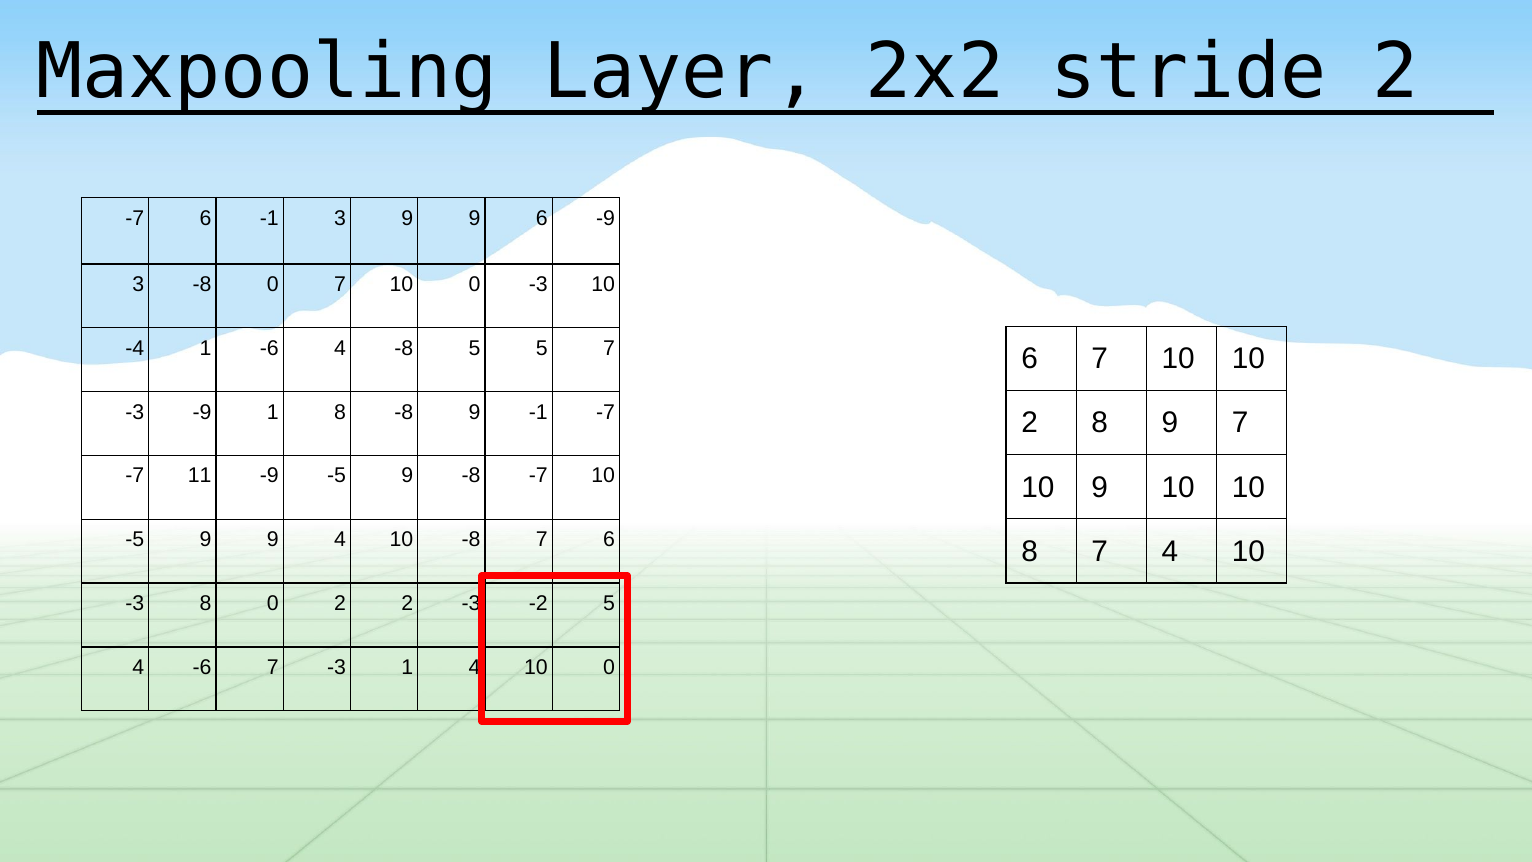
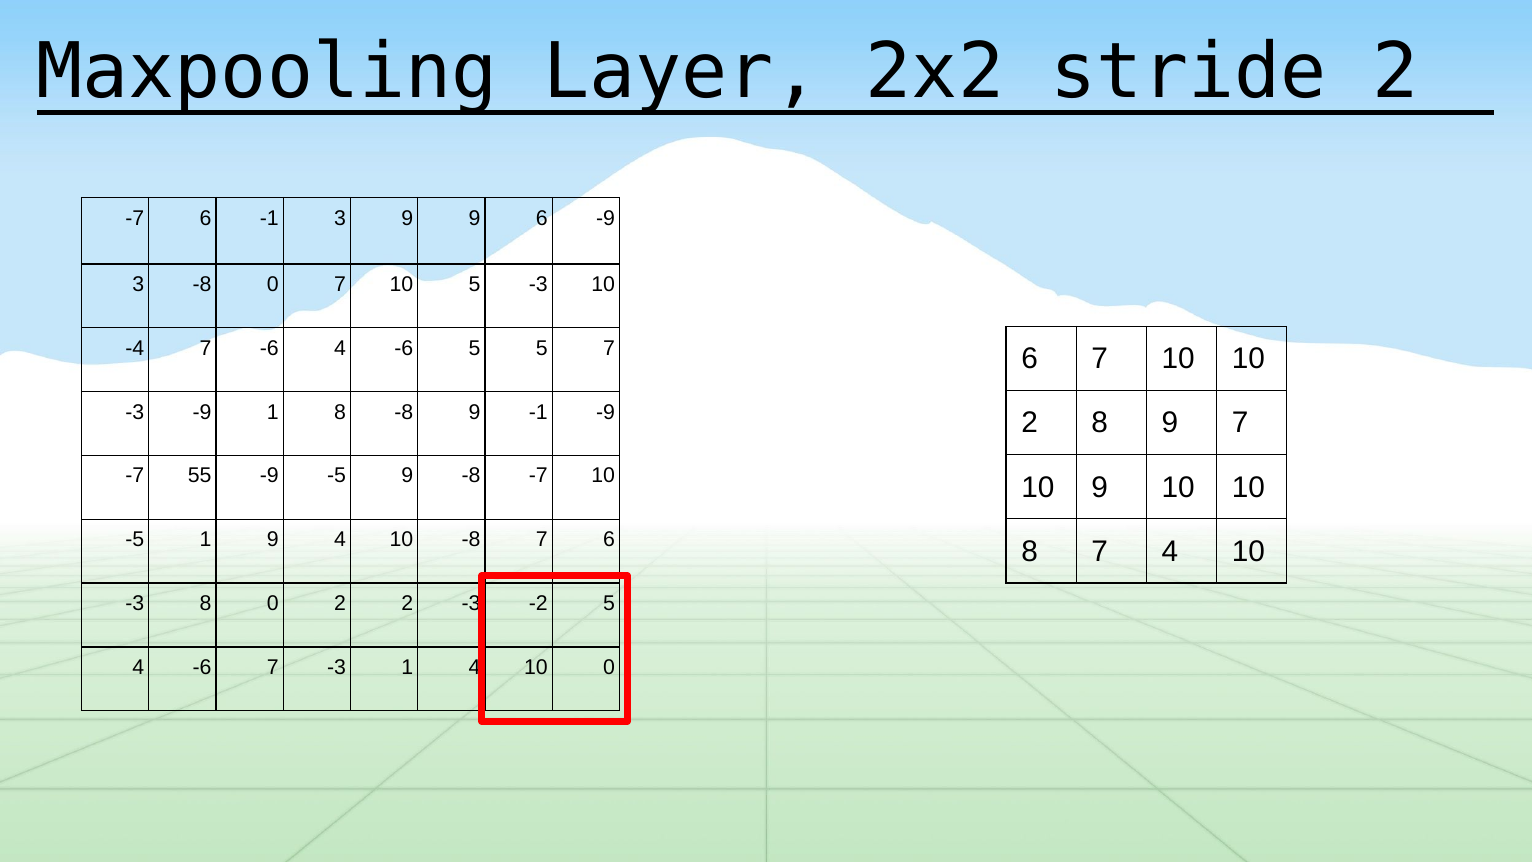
7 10 0: 0 -> 5
-4 1: 1 -> 7
-6 4 -8: -8 -> -6
-1 -7: -7 -> -9
11: 11 -> 55
9 at (206, 540): 9 -> 1
